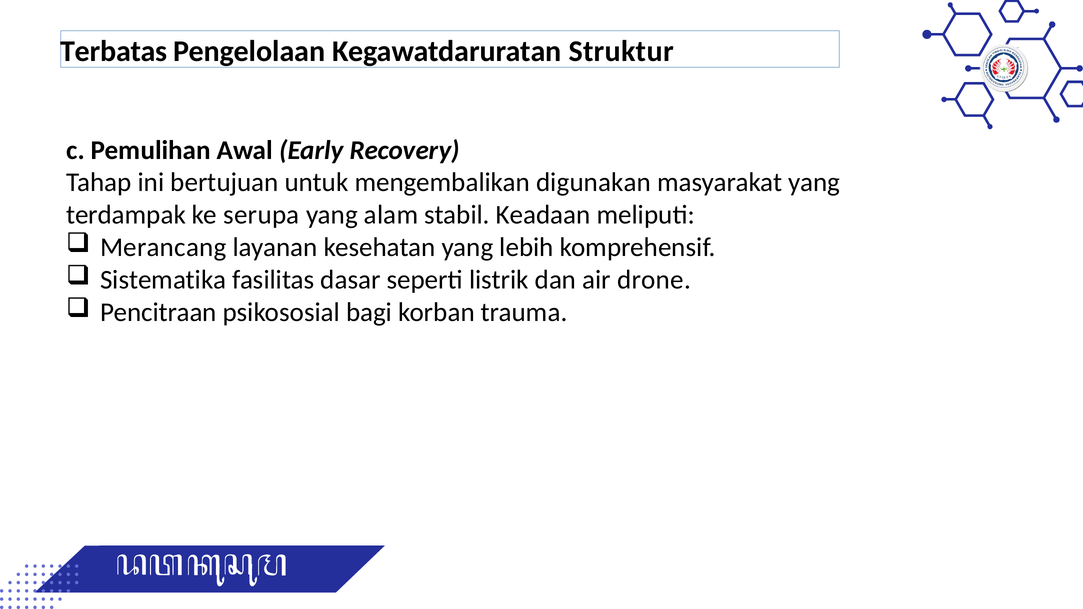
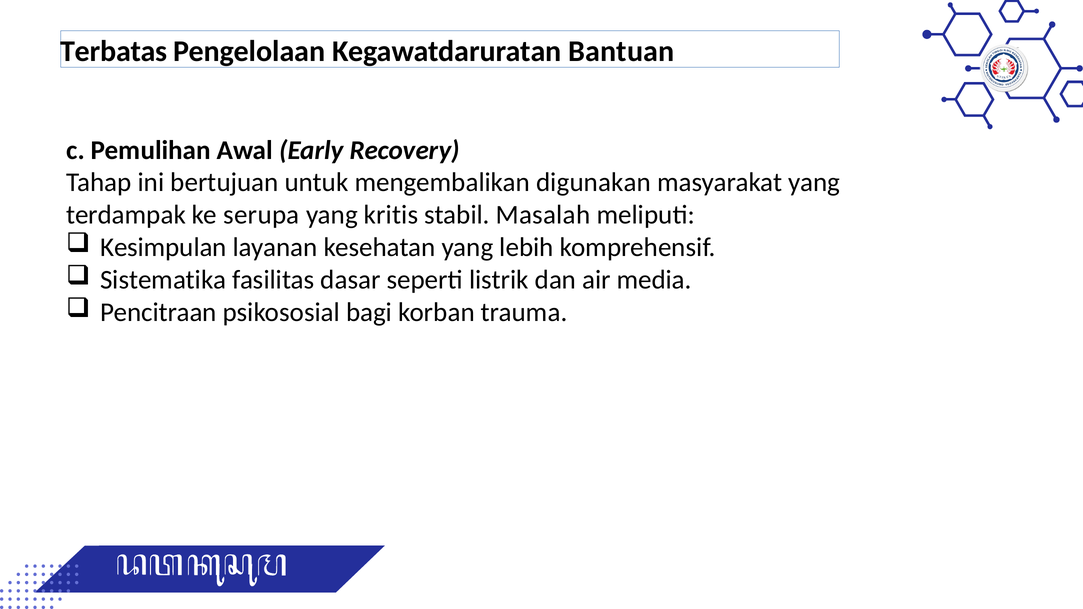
Struktur: Struktur -> Bantuan
alam: alam -> kritis
Keadaan: Keadaan -> Masalah
Merancang: Merancang -> Kesimpulan
drone: drone -> media
